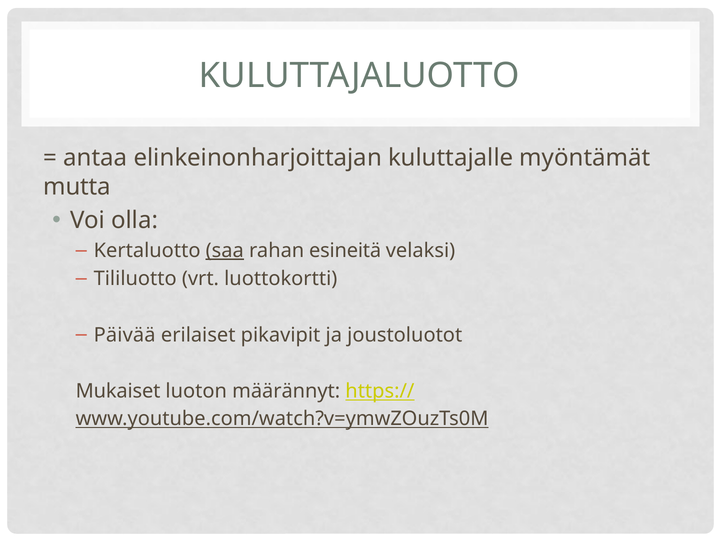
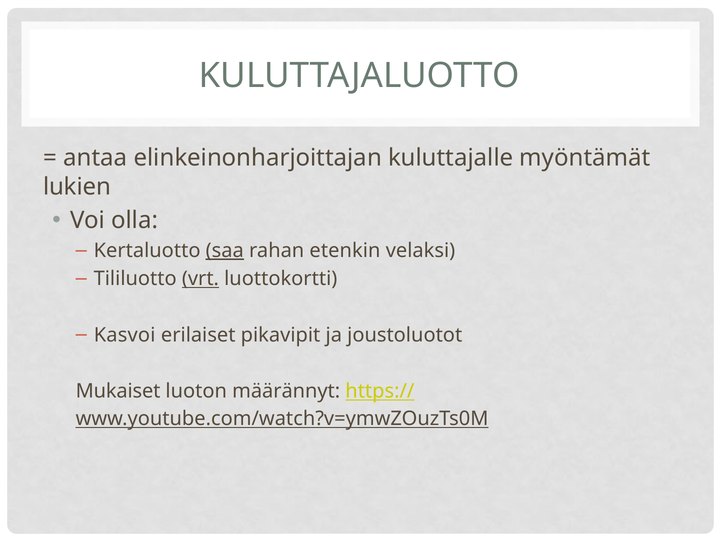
mutta: mutta -> lukien
esineitä: esineitä -> etenkin
vrt underline: none -> present
Päivää: Päivää -> Kasvoi
